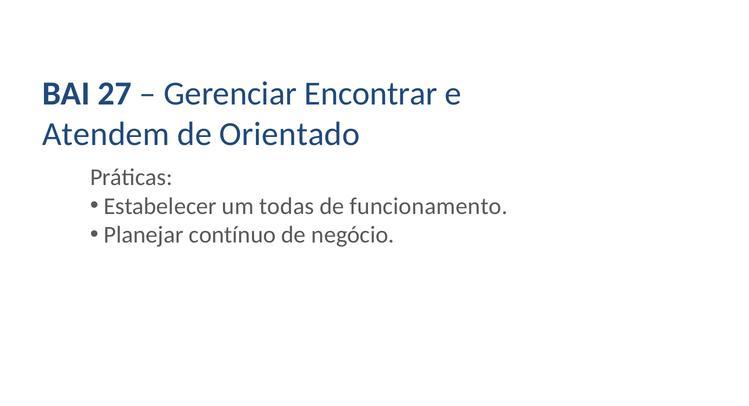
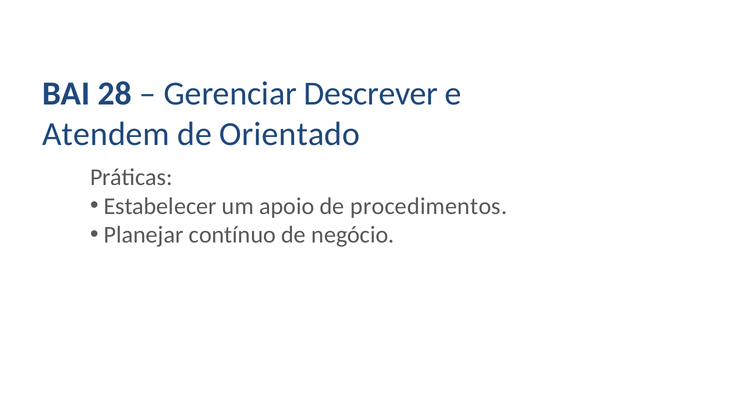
27: 27 -> 28
Encontrar: Encontrar -> Descrever
todas: todas -> apoio
funcionamento: funcionamento -> procedimentos
